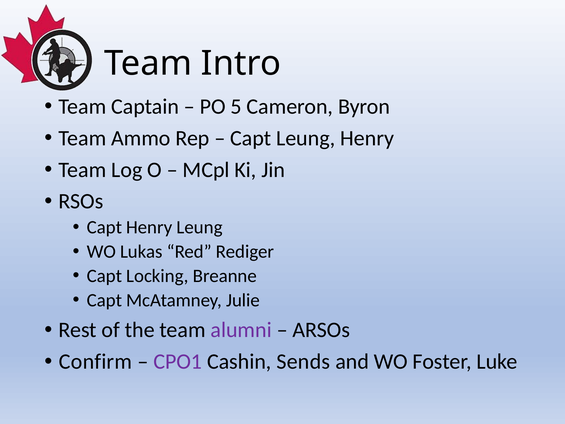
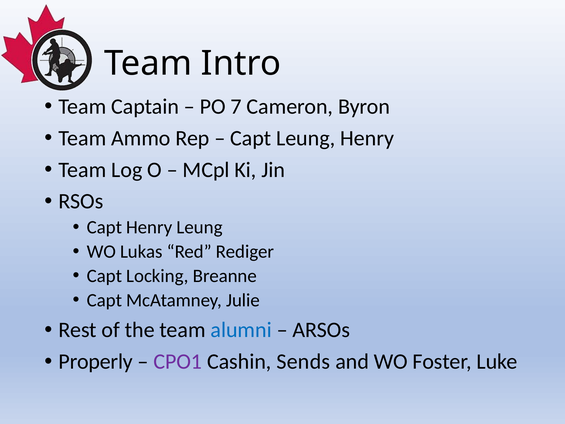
5: 5 -> 7
alumni colour: purple -> blue
Confirm: Confirm -> Properly
